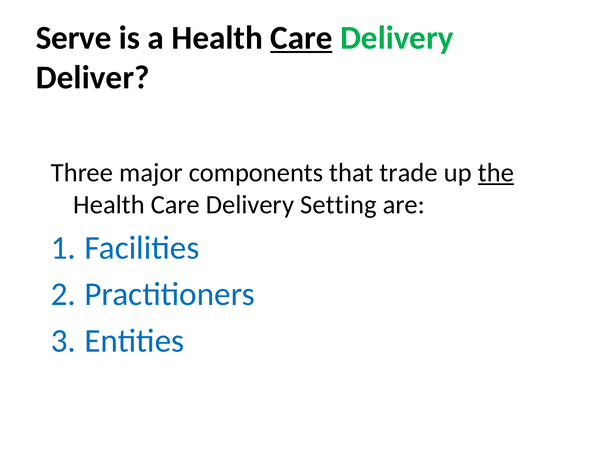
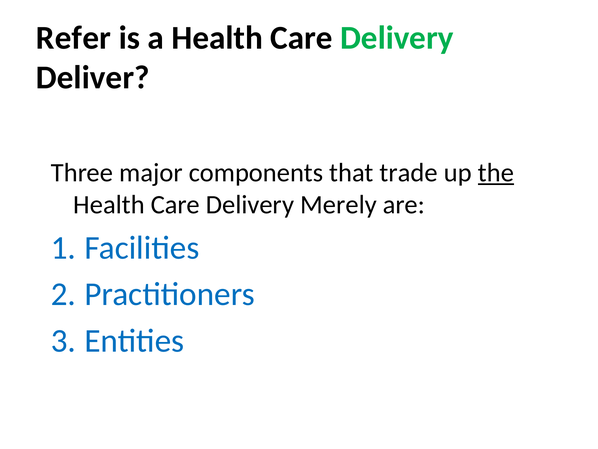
Serve: Serve -> Refer
Care at (301, 38) underline: present -> none
Setting: Setting -> Merely
